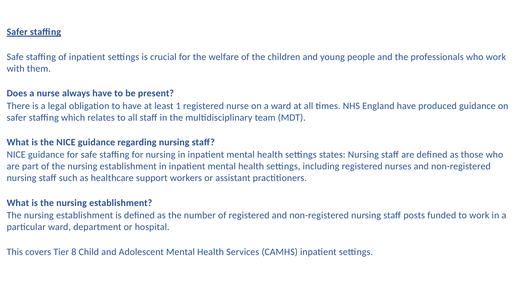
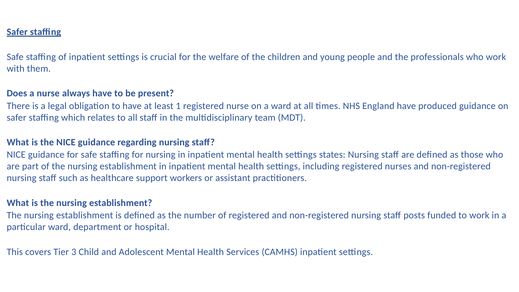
8: 8 -> 3
